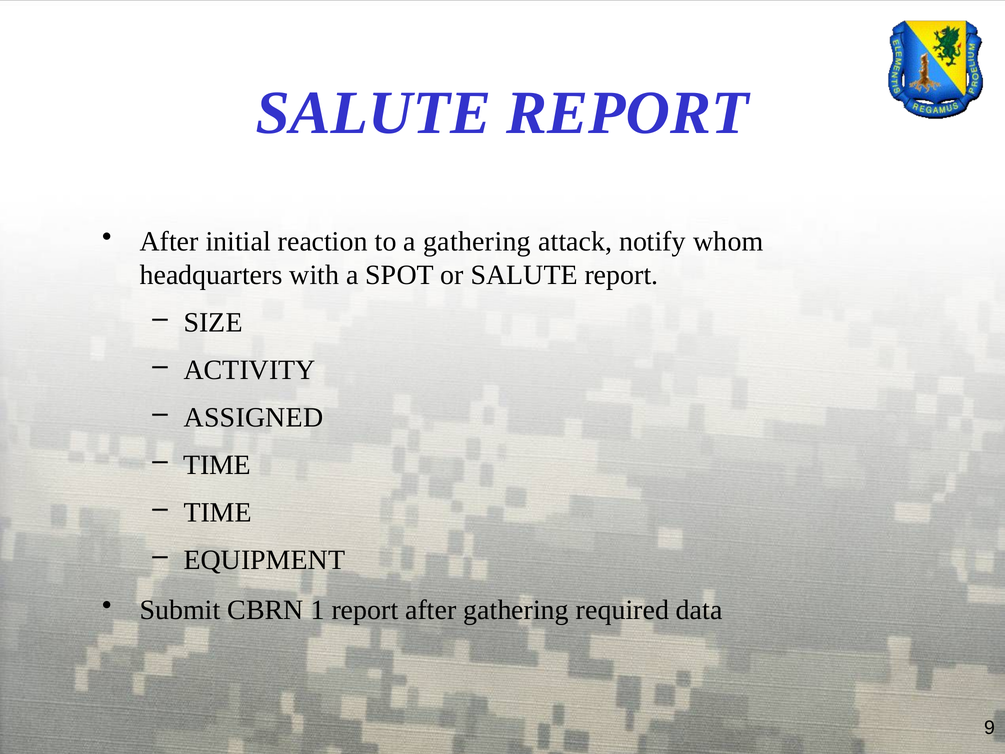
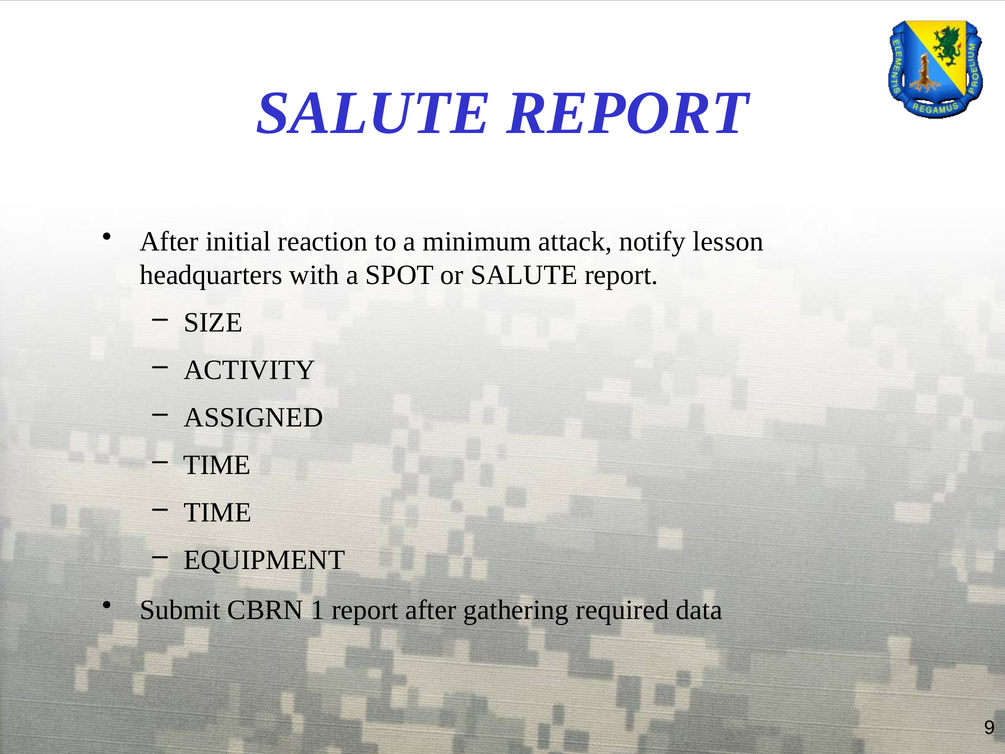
a gathering: gathering -> minimum
whom: whom -> lesson
